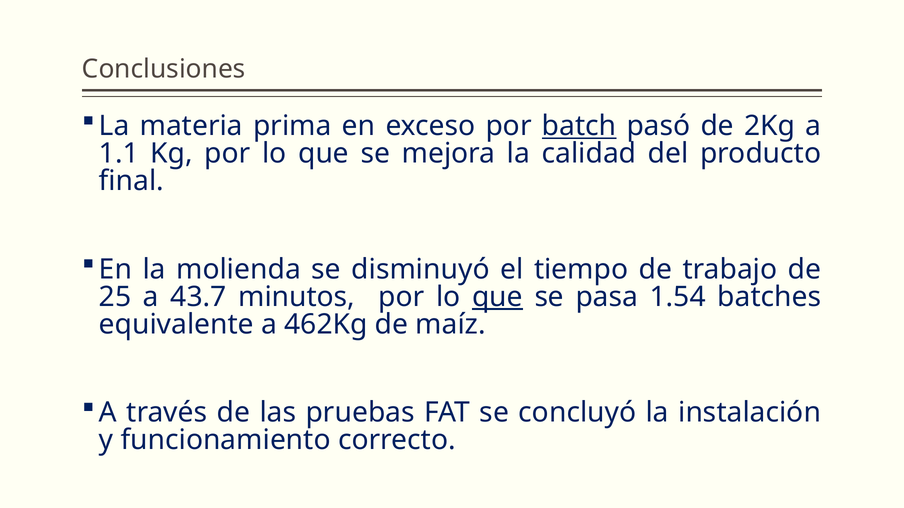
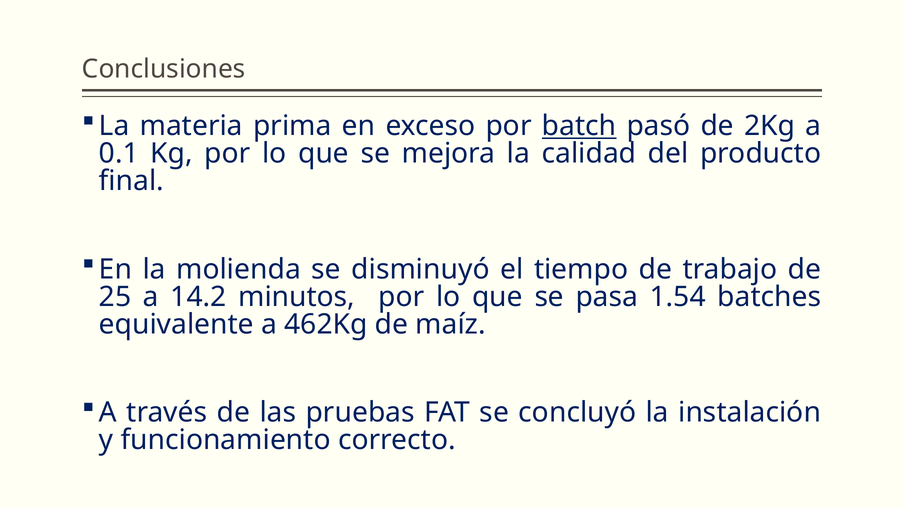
1.1: 1.1 -> 0.1
43.7: 43.7 -> 14.2
que at (497, 297) underline: present -> none
